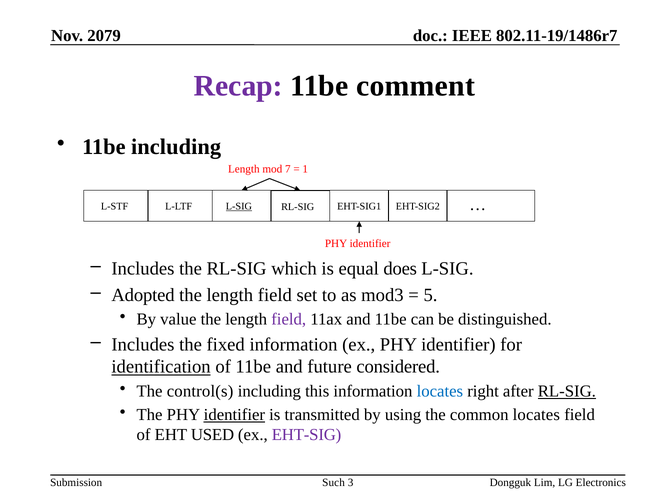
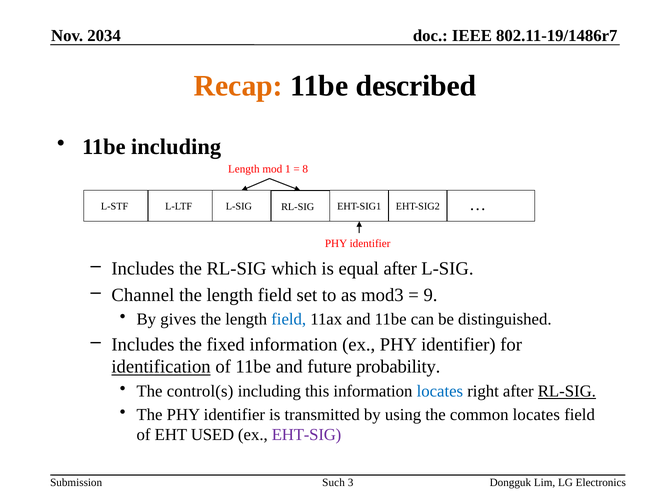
2079: 2079 -> 2034
Recap colour: purple -> orange
comment: comment -> described
7: 7 -> 1
1: 1 -> 8
L-SIG at (239, 206) underline: present -> none
equal does: does -> after
Adopted: Adopted -> Channel
5: 5 -> 9
value: value -> gives
field at (289, 319) colour: purple -> blue
considered: considered -> probability
identifier at (234, 414) underline: present -> none
